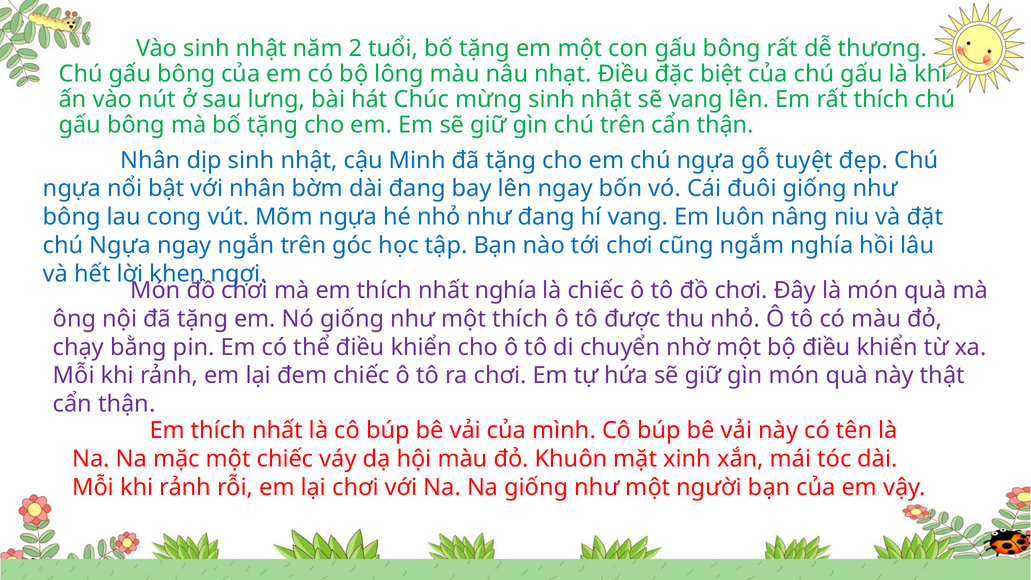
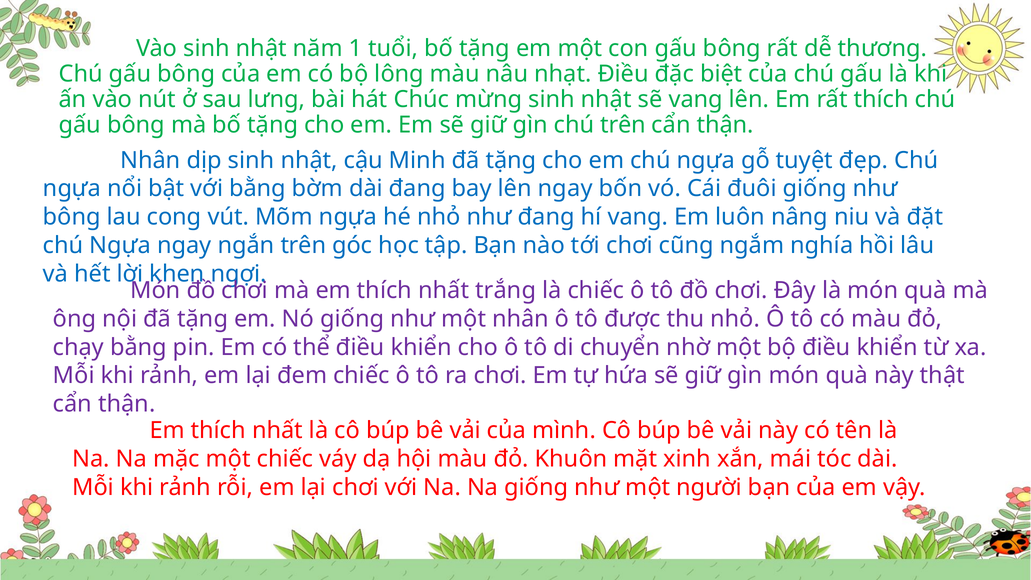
2: 2 -> 1
với nhân: nhân -> bằng
nhất nghía: nghía -> trắng
một thích: thích -> nhân
